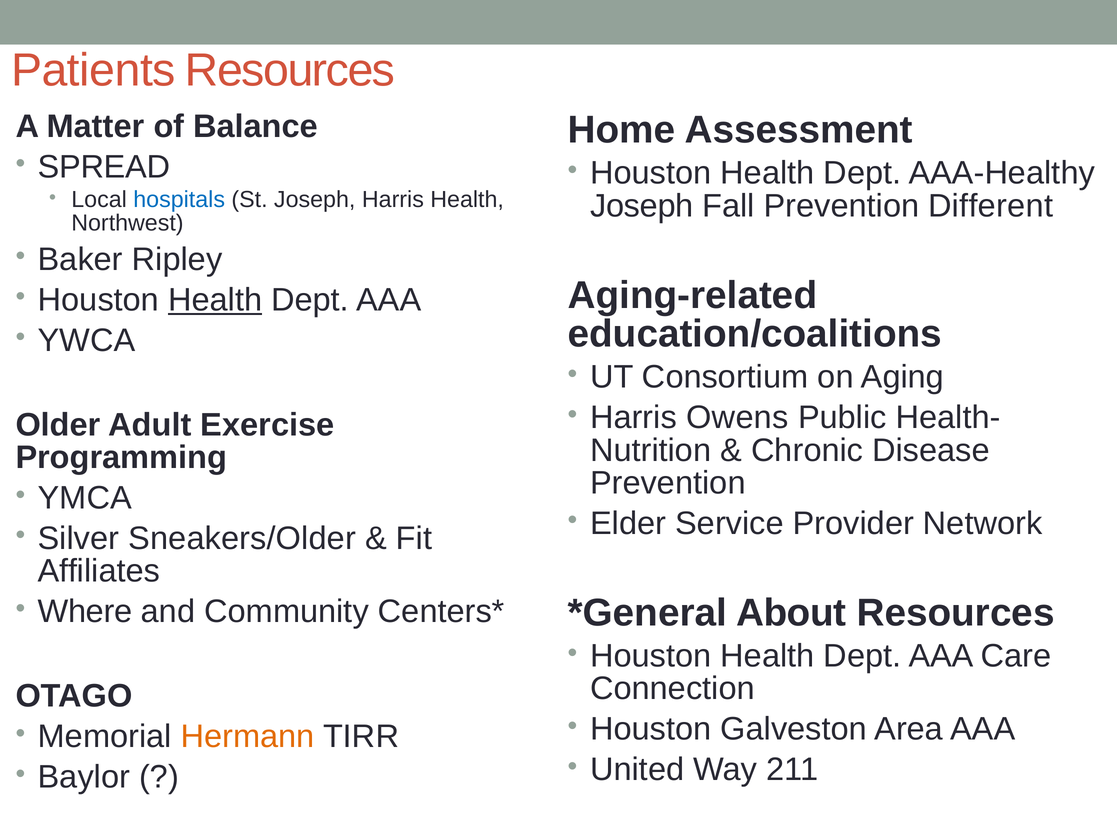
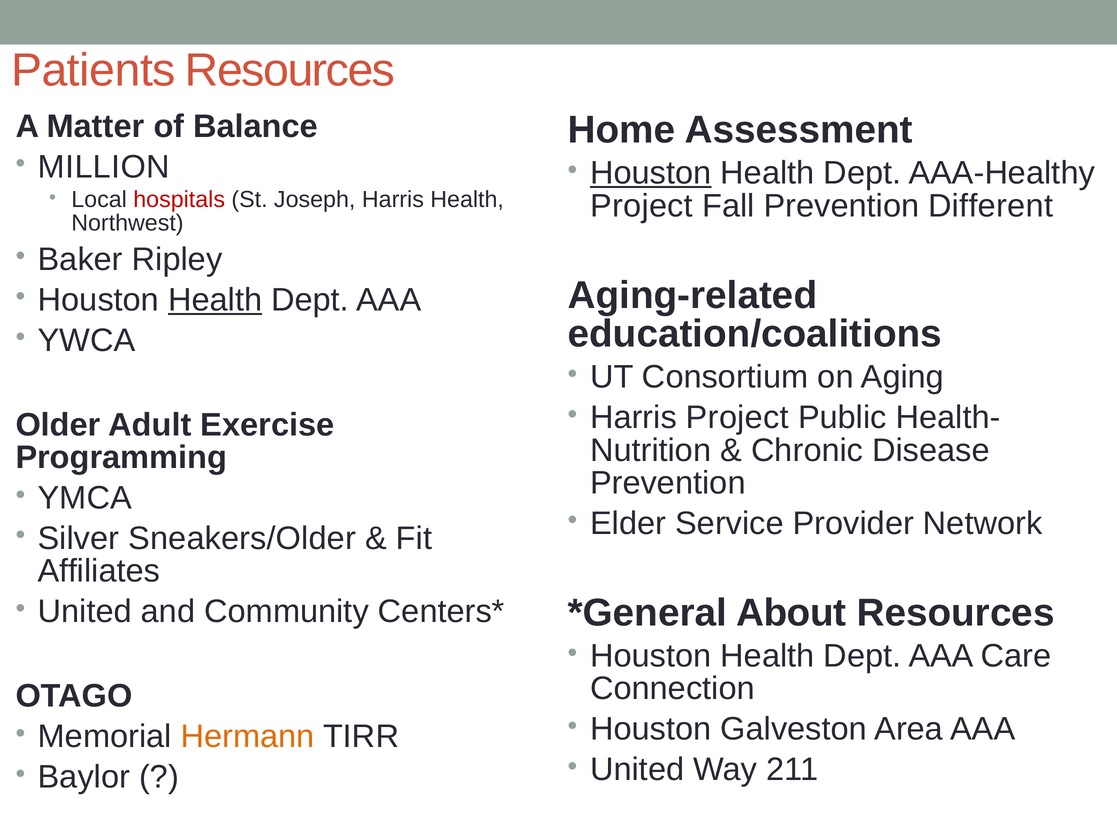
SPREAD: SPREAD -> MILLION
Houston at (651, 173) underline: none -> present
hospitals colour: blue -> red
Joseph at (642, 206): Joseph -> Project
Harris Owens: Owens -> Project
Where at (85, 612): Where -> United
